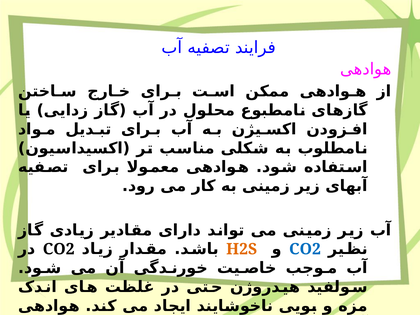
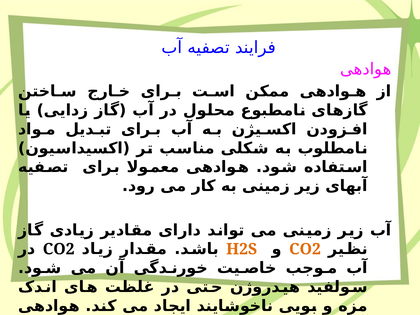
CO2 at (305, 249) colour: blue -> orange
